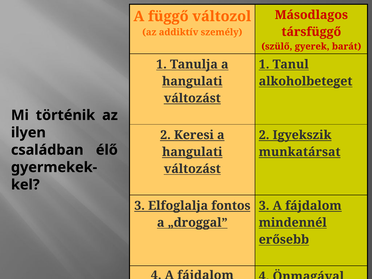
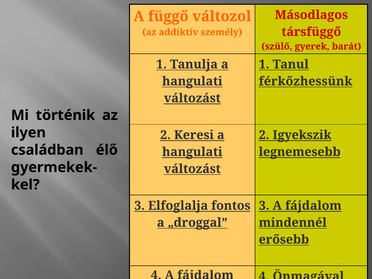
alkoholbeteget: alkoholbeteget -> férkőzhessünk
munkatársat: munkatársat -> legnemesebb
